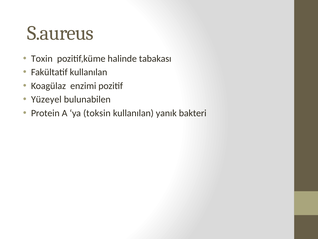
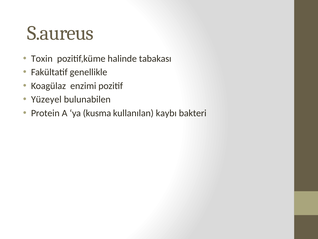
Fakültatif kullanılan: kullanılan -> genellikle
toksin: toksin -> kusma
yanık: yanık -> kaybı
